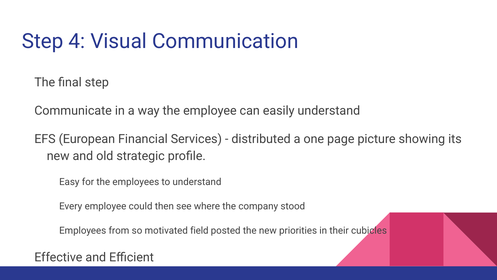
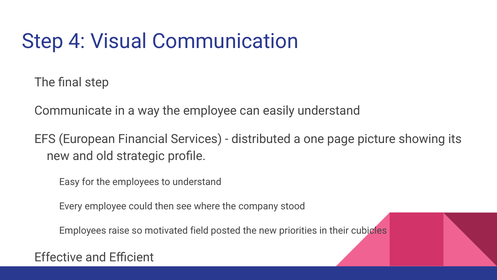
from: from -> raise
